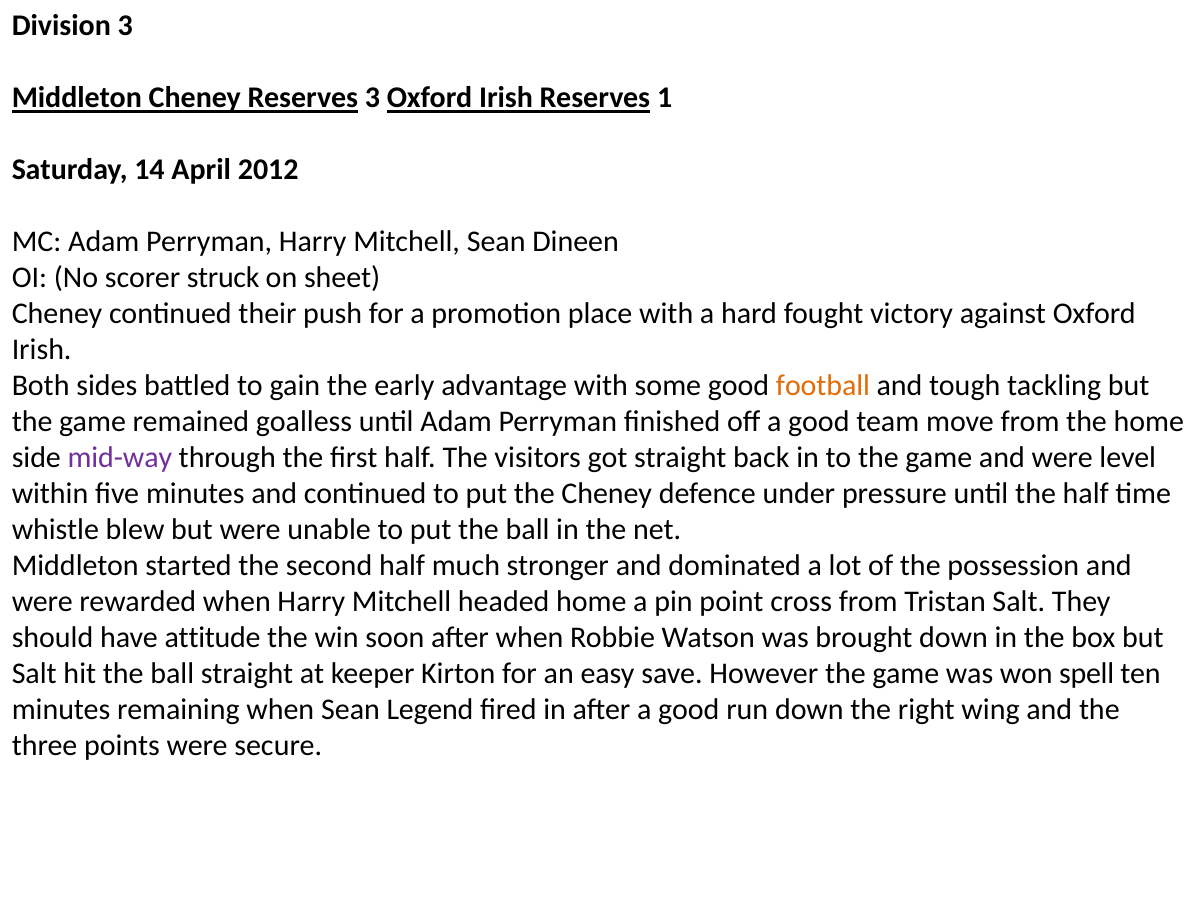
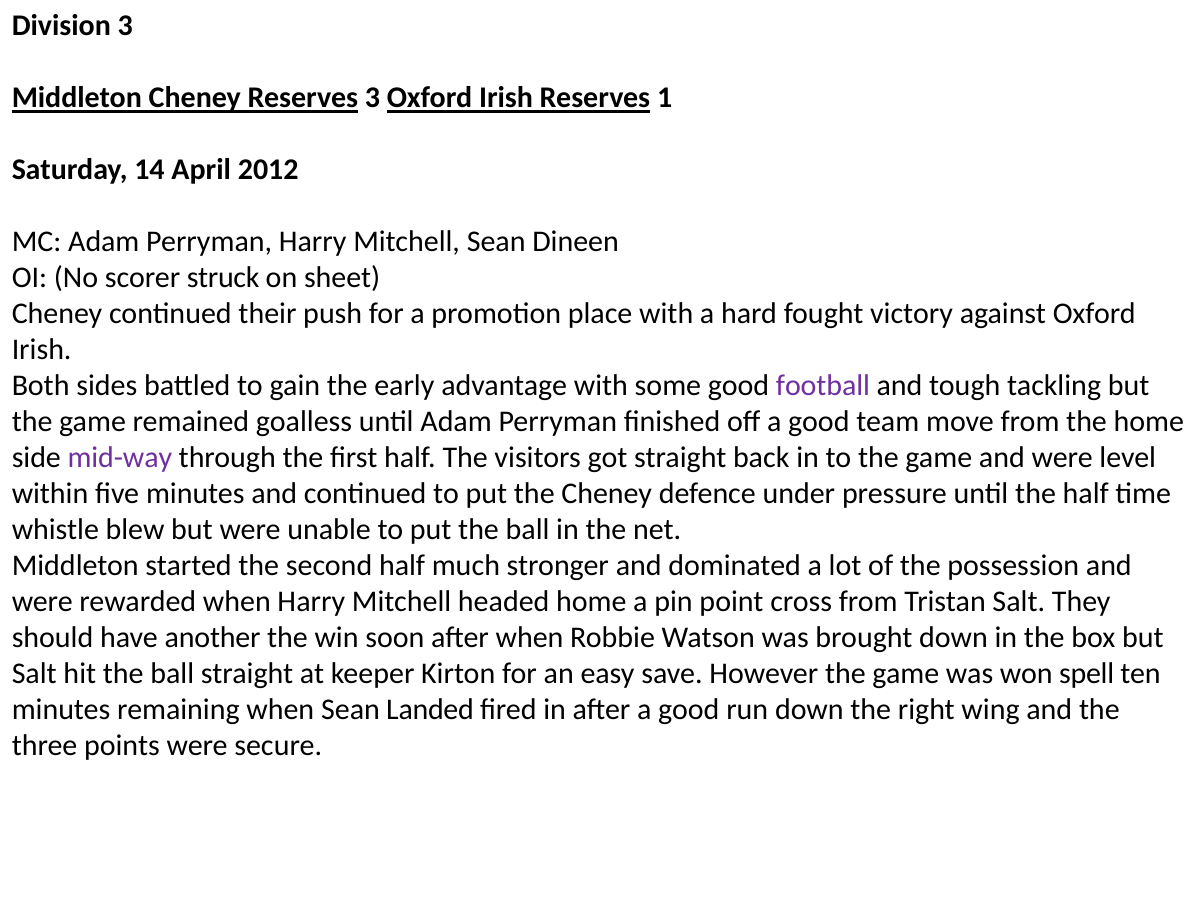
football colour: orange -> purple
attitude: attitude -> another
Legend: Legend -> Landed
